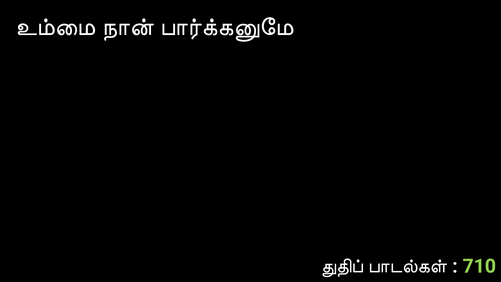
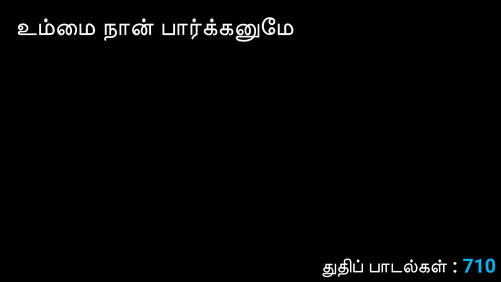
710 colour: light green -> light blue
